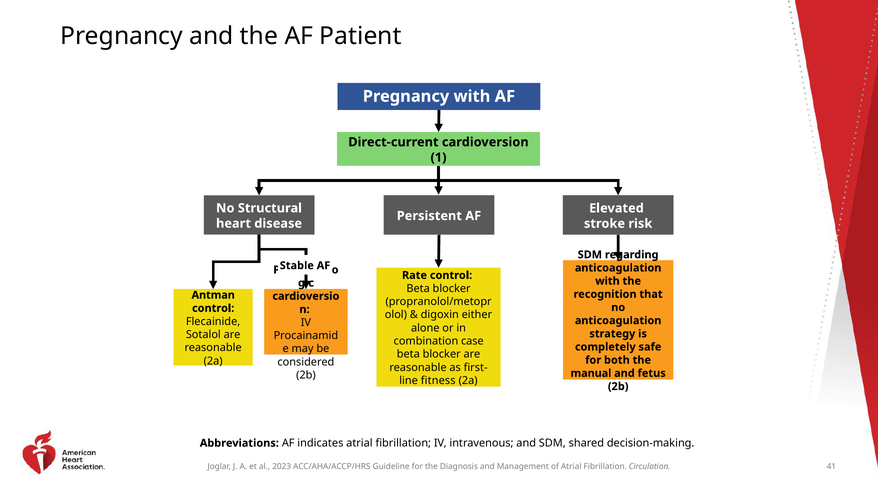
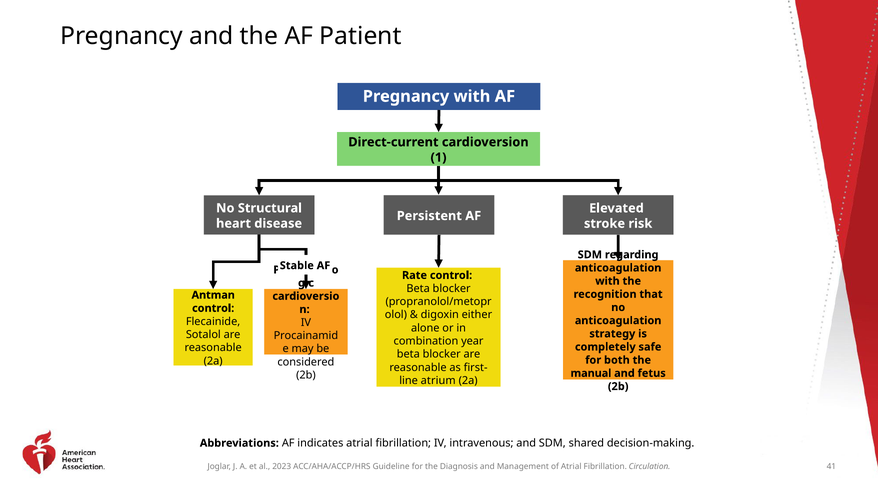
case: case -> year
fitness: fitness -> atrium
